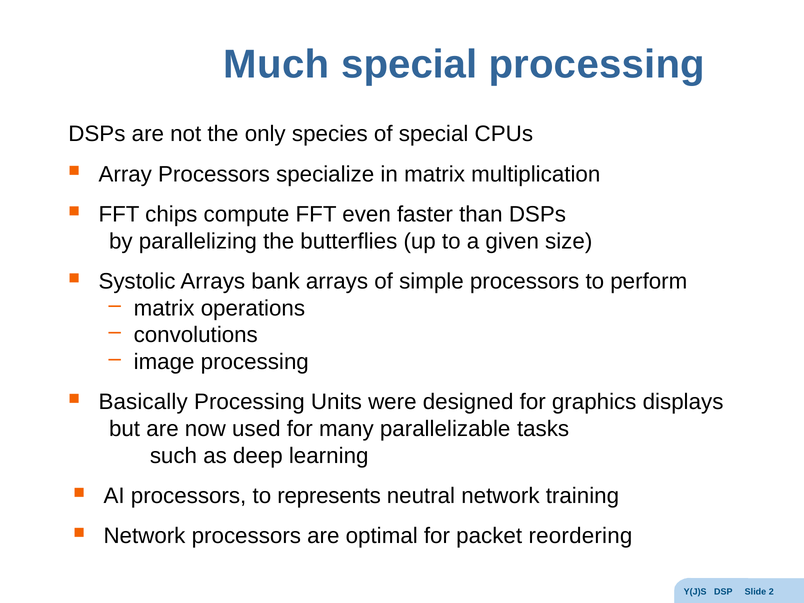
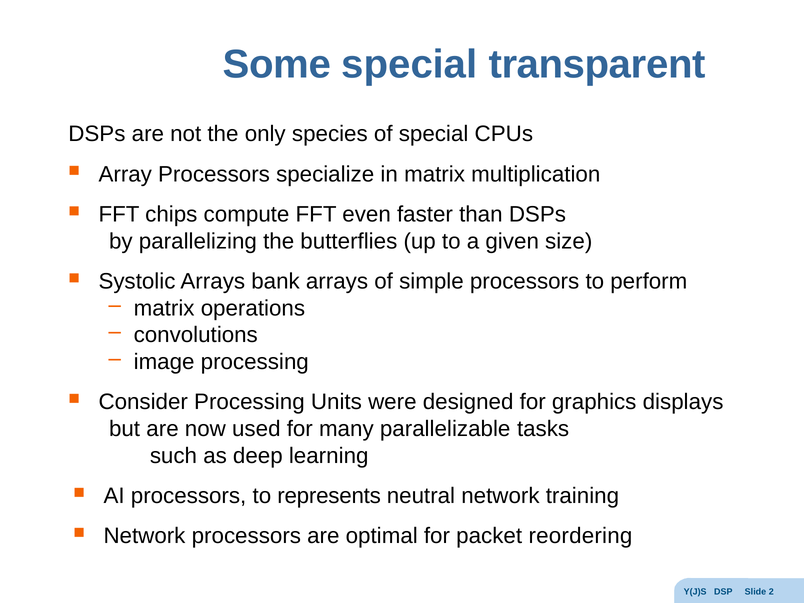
Much: Much -> Some
special processing: processing -> transparent
Basically: Basically -> Consider
